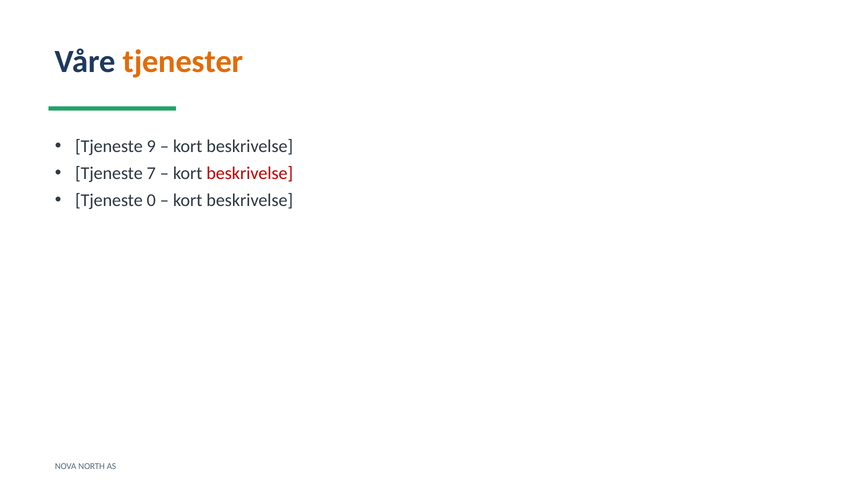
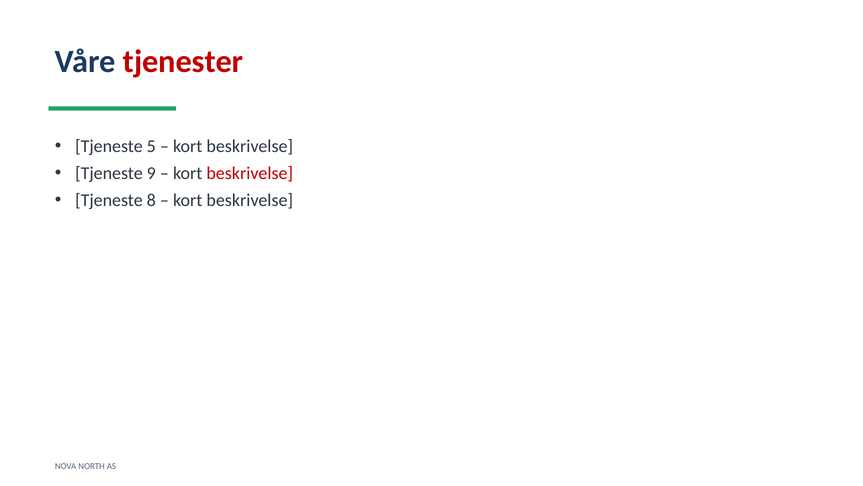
tjenester colour: orange -> red
9: 9 -> 5
7: 7 -> 9
0: 0 -> 8
